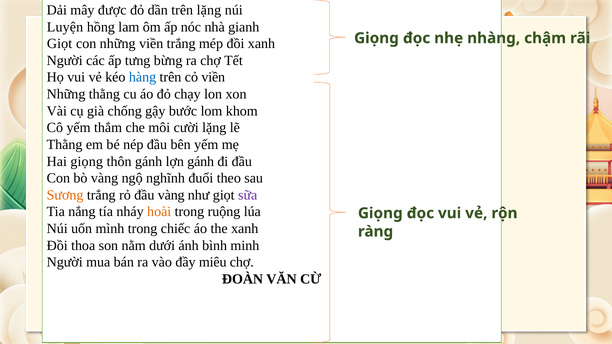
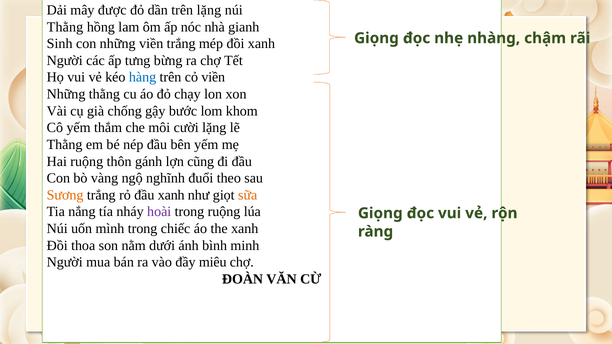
Luyện at (65, 27): Luyện -> Thằng
Giọt at (60, 44): Giọt -> Sinh
Hai giọng: giọng -> ruộng
lợn gánh: gánh -> cũng
đầu vàng: vàng -> xanh
sữa colour: purple -> orange
hoài colour: orange -> purple
